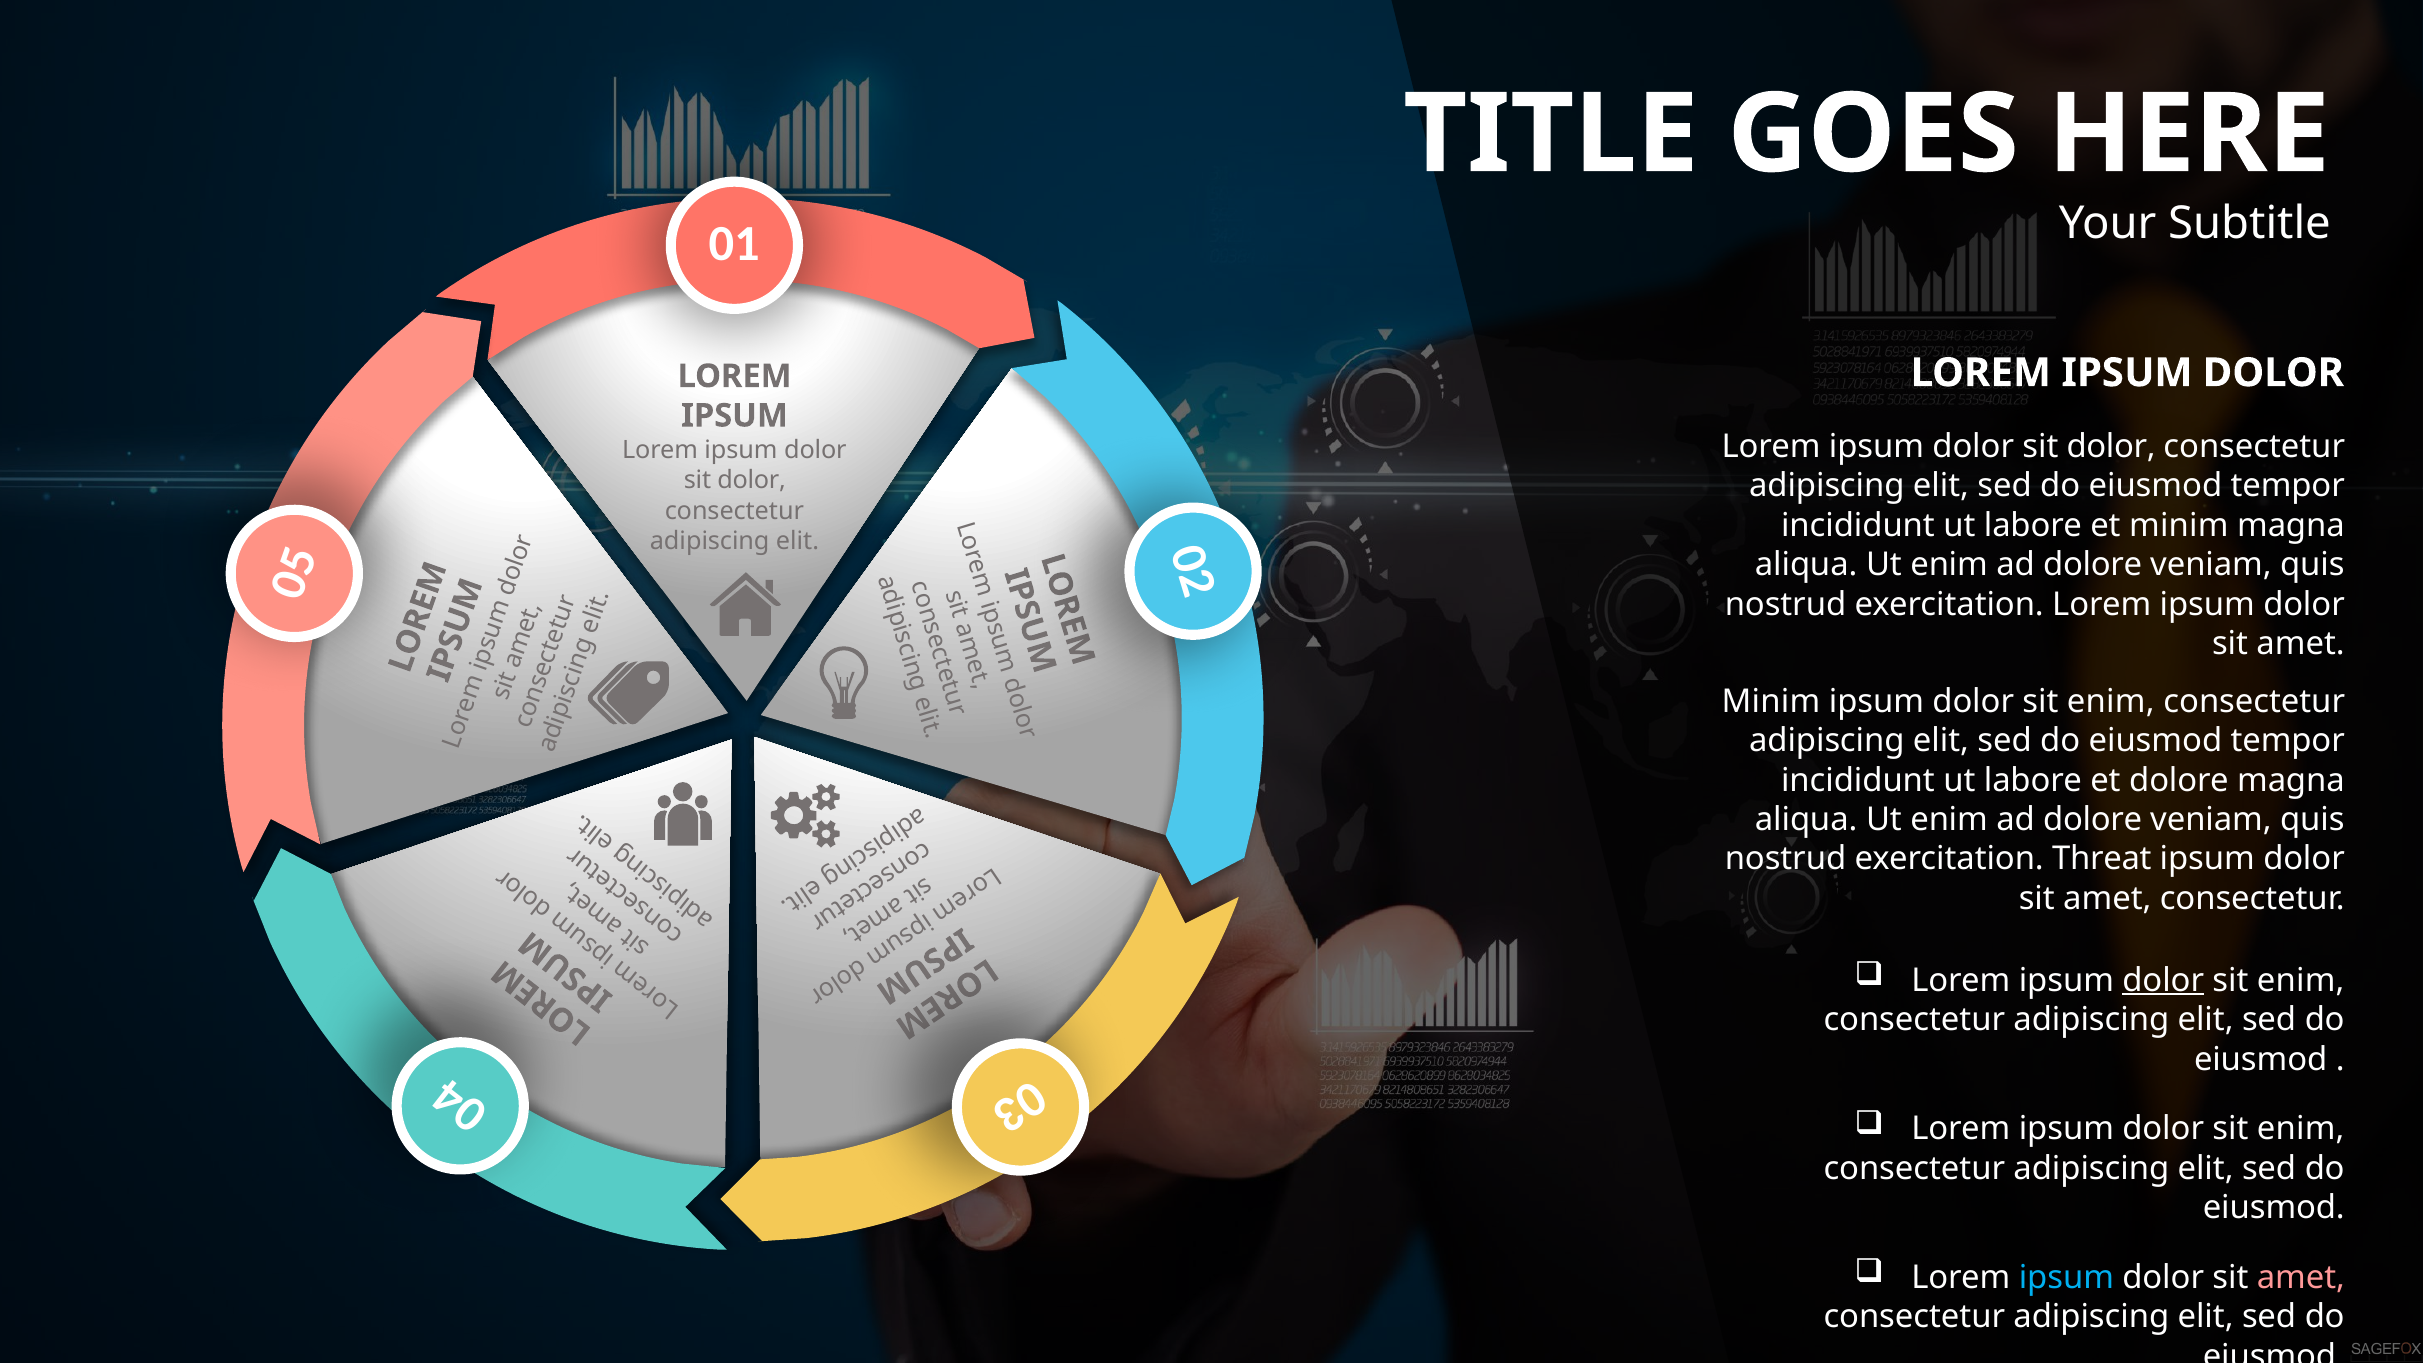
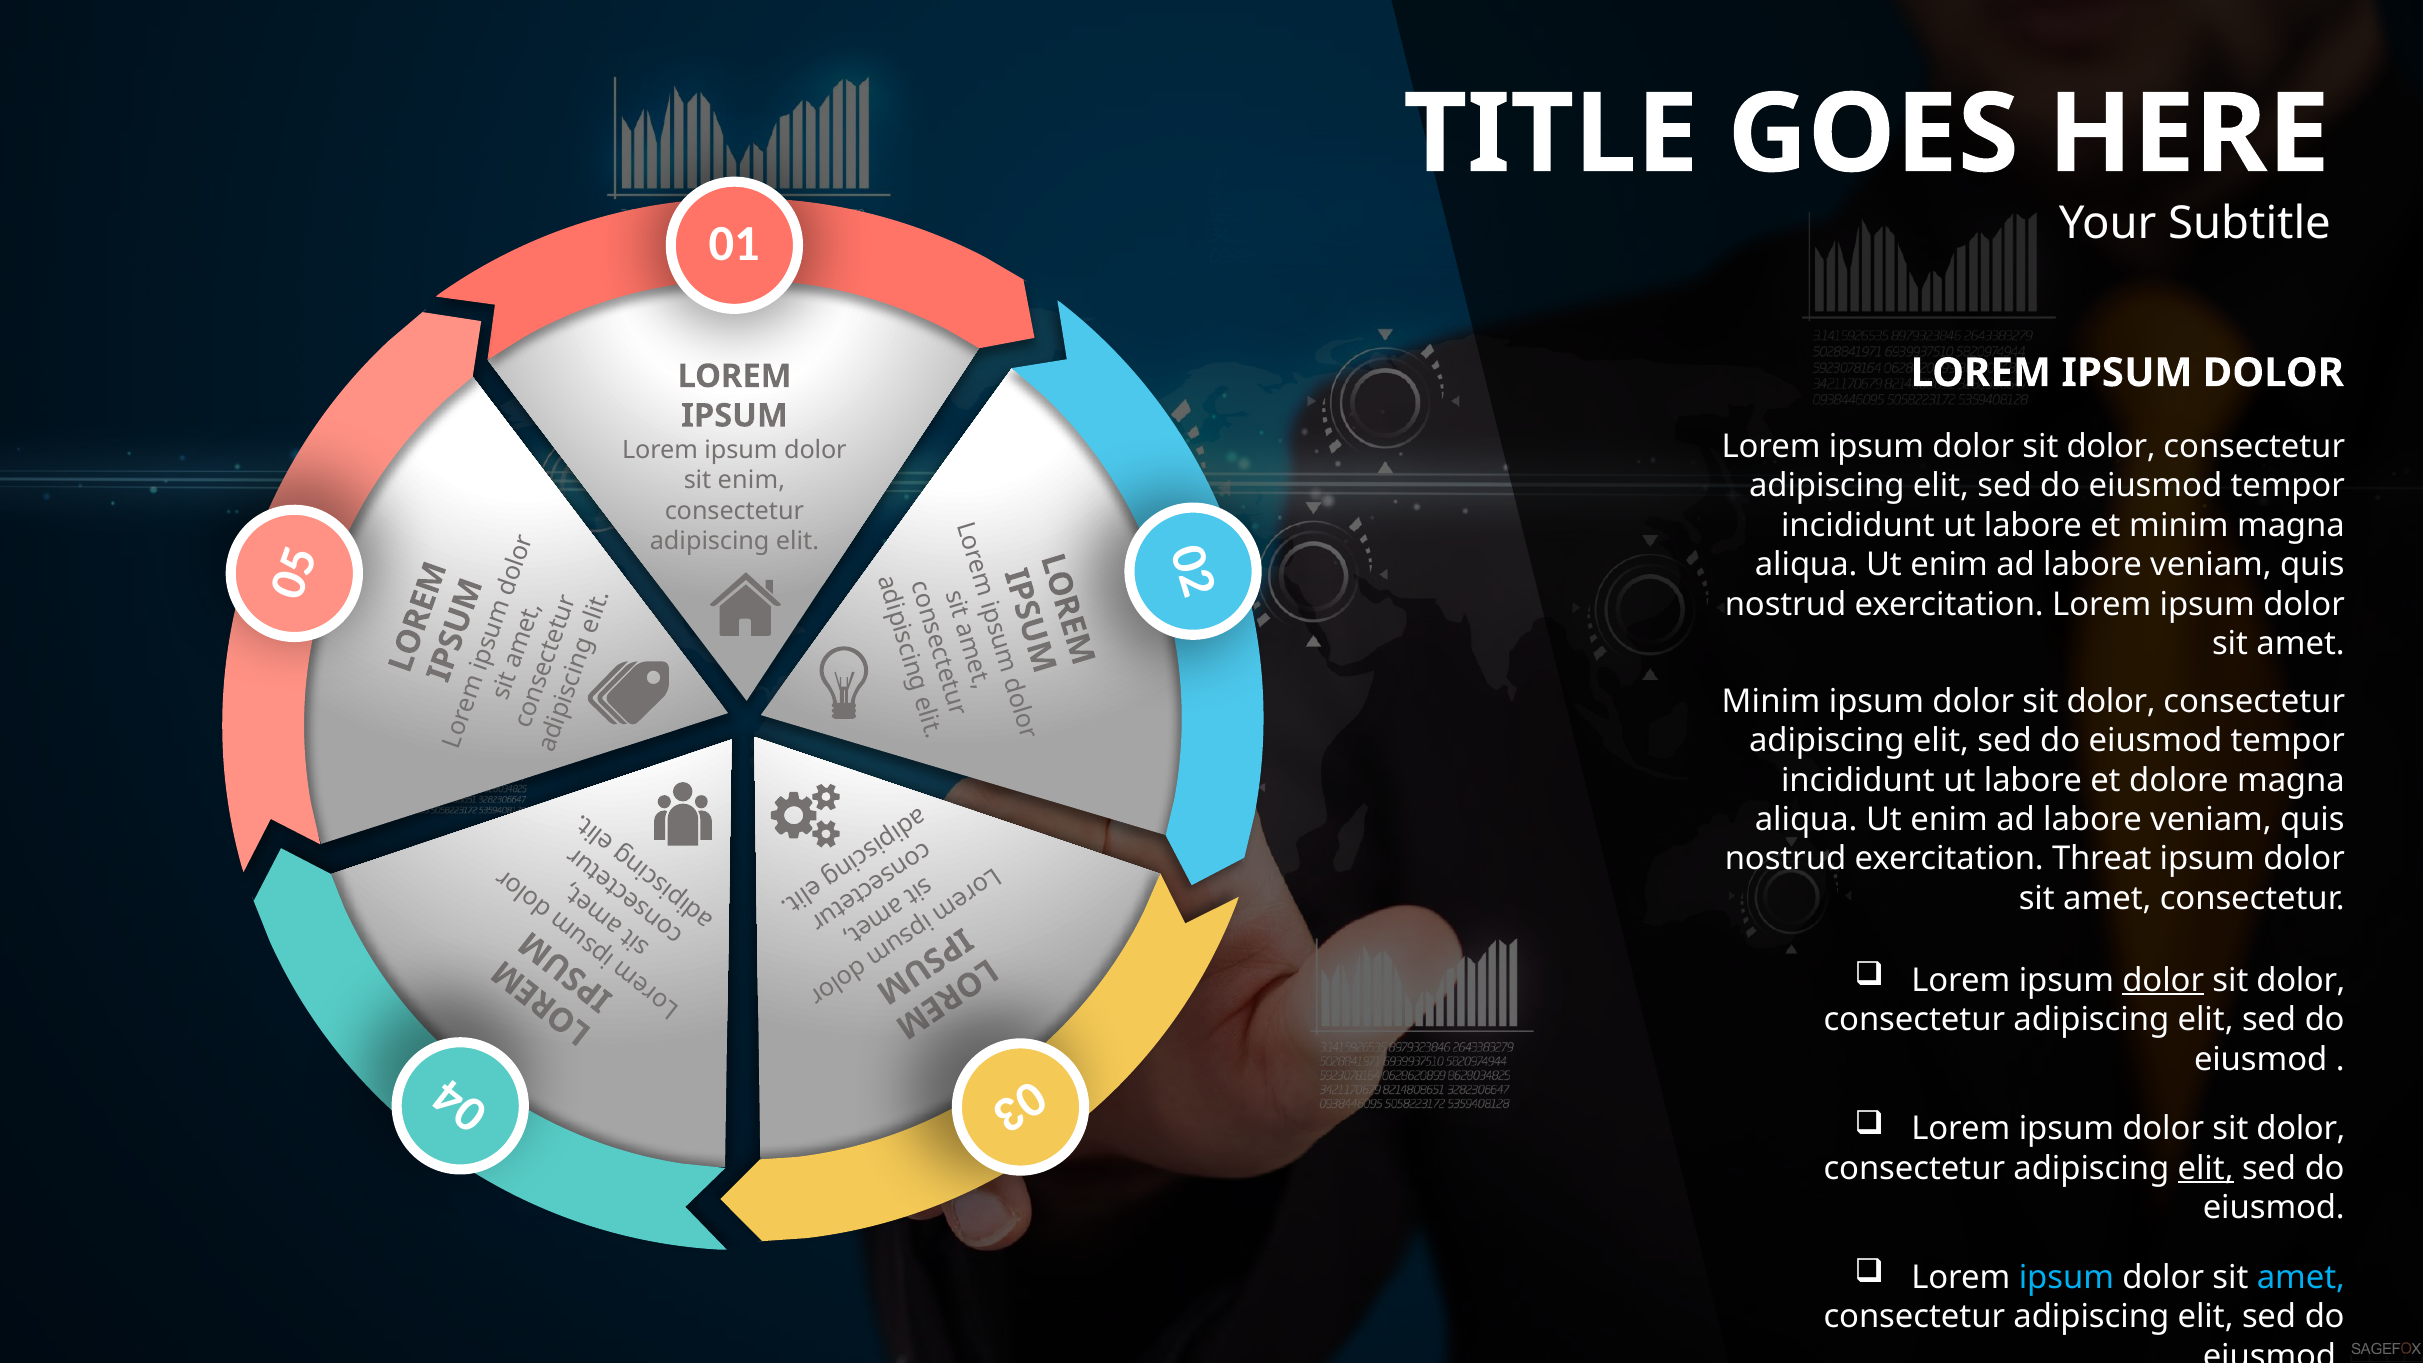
dolor at (752, 480): dolor -> enim
dolore at (2093, 565): dolore -> labore
enim at (2111, 701): enim -> dolor
dolore at (2093, 820): dolore -> labore
enim at (2301, 980): enim -> dolor
enim at (2301, 1129): enim -> dolor
elit at (2206, 1168) underline: none -> present
amet at (2301, 1277) colour: pink -> light blue
